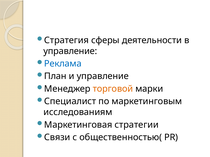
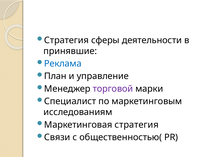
управление at (70, 51): управление -> принявшие
торговой colour: orange -> purple
Маркетинговая стратегии: стратегии -> стратегия
